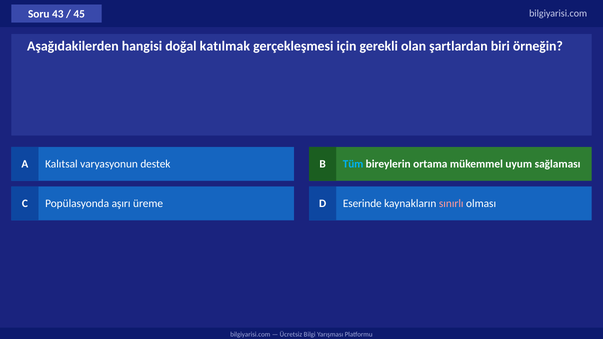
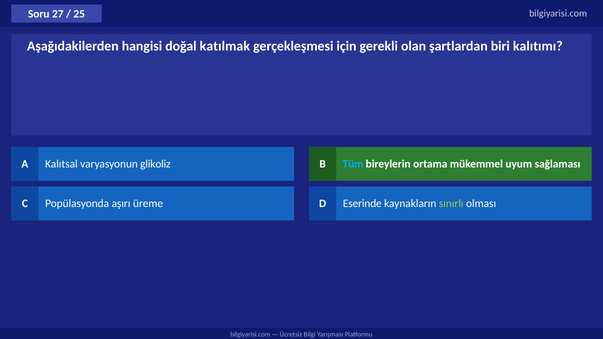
43: 43 -> 27
45: 45 -> 25
örneğin: örneğin -> kalıtımı
destek: destek -> glikoliz
sınırlı colour: pink -> light green
